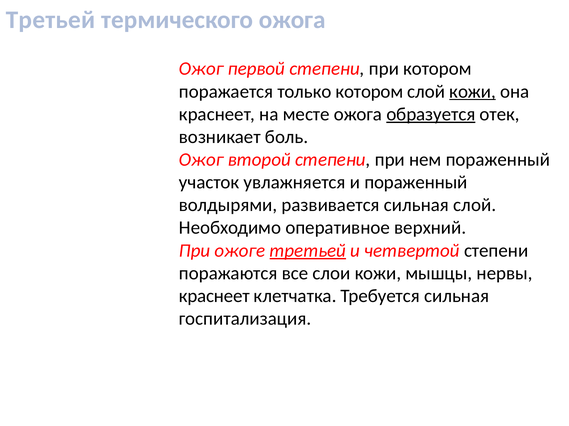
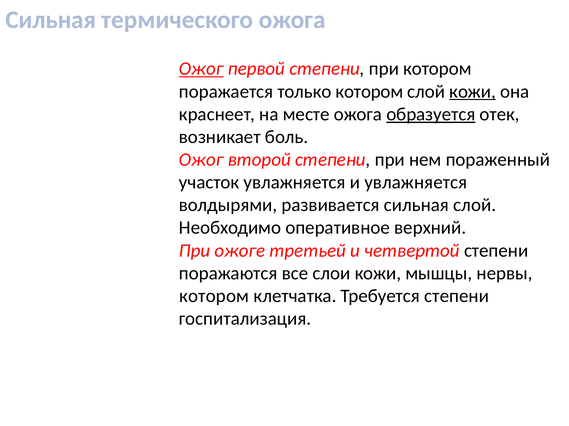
Третьей at (50, 20): Третьей -> Сильная
Ожог at (201, 69) underline: none -> present
и пораженный: пораженный -> увлажняется
третьей at (308, 251) underline: present -> none
краснеет at (214, 296): краснеет -> котором
Требуется сильная: сильная -> степени
